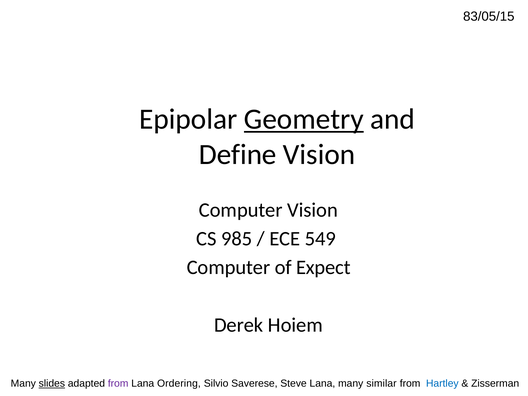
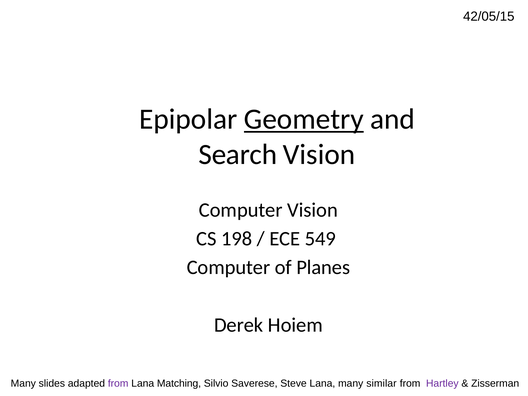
83/05/15: 83/05/15 -> 42/05/15
Define: Define -> Search
985: 985 -> 198
Expect: Expect -> Planes
slides underline: present -> none
Ordering: Ordering -> Matching
Hartley colour: blue -> purple
